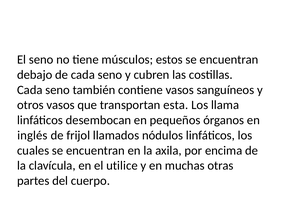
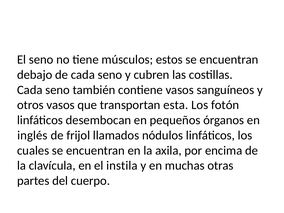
llama: llama -> fotón
utilice: utilice -> instila
